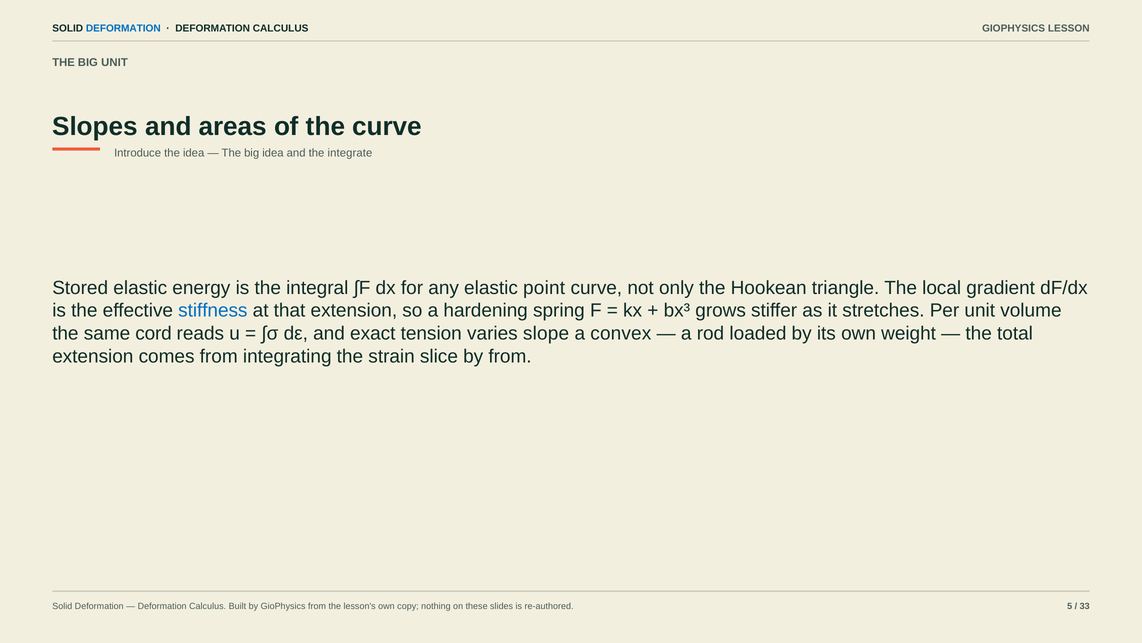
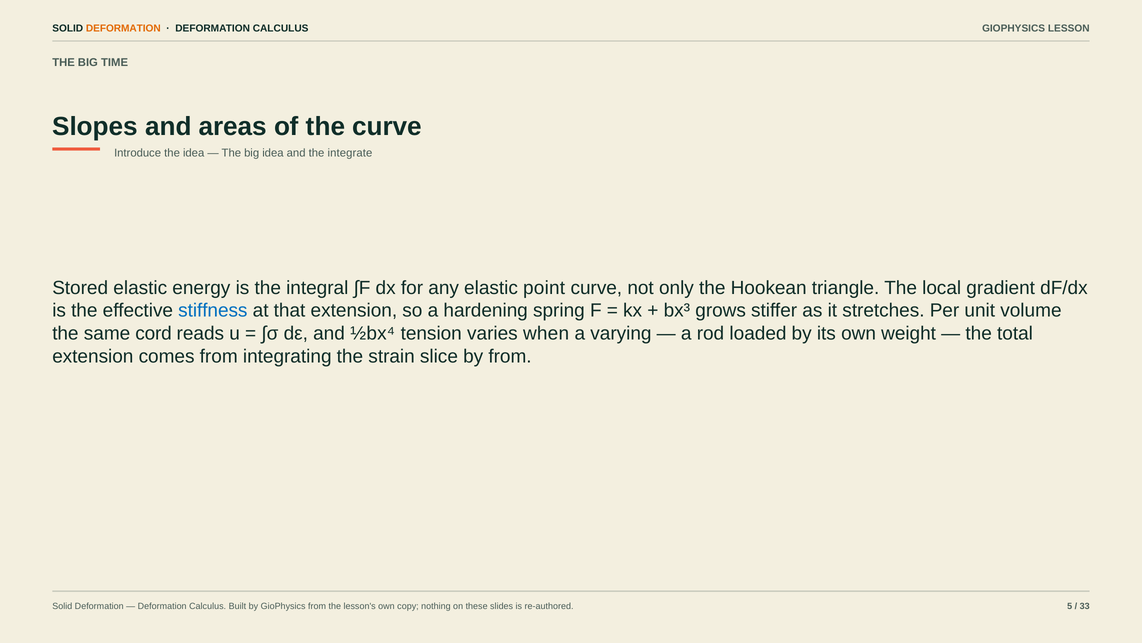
DEFORMATION at (123, 28) colour: blue -> orange
BIG UNIT: UNIT -> TIME
exact: exact -> ½bx⁴
slope: slope -> when
convex: convex -> varying
